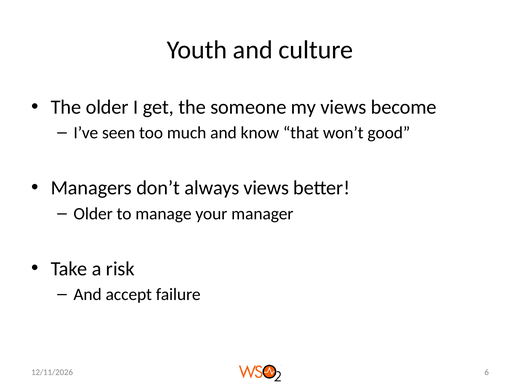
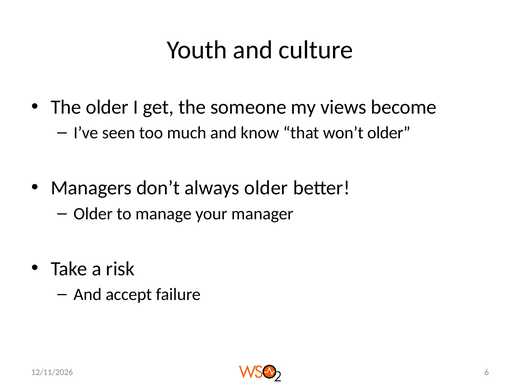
won’t good: good -> older
always views: views -> older
